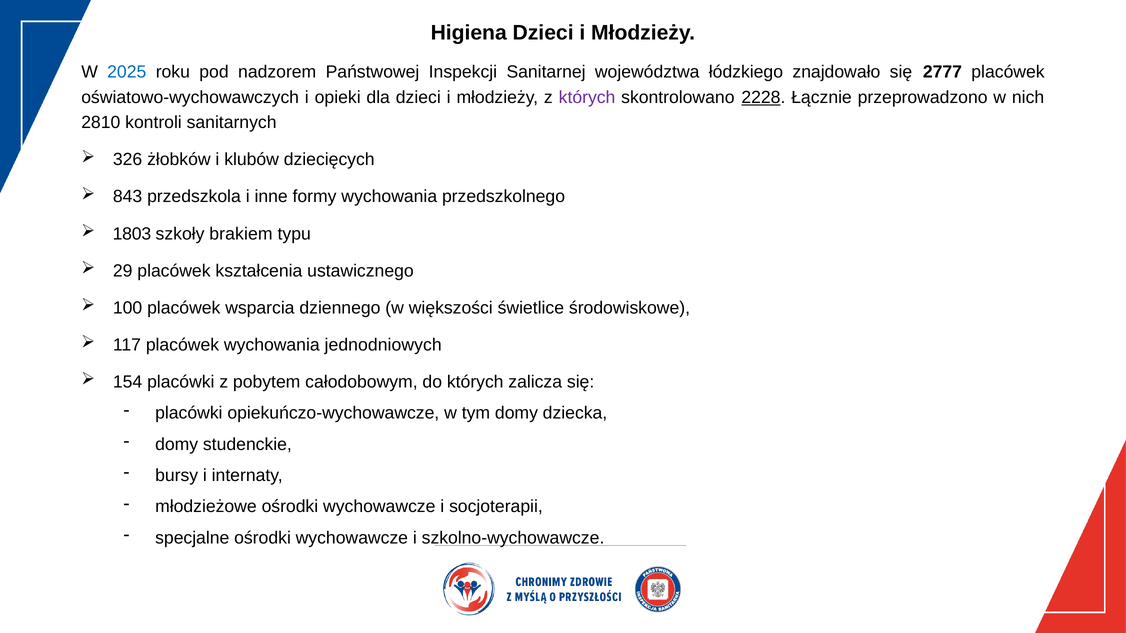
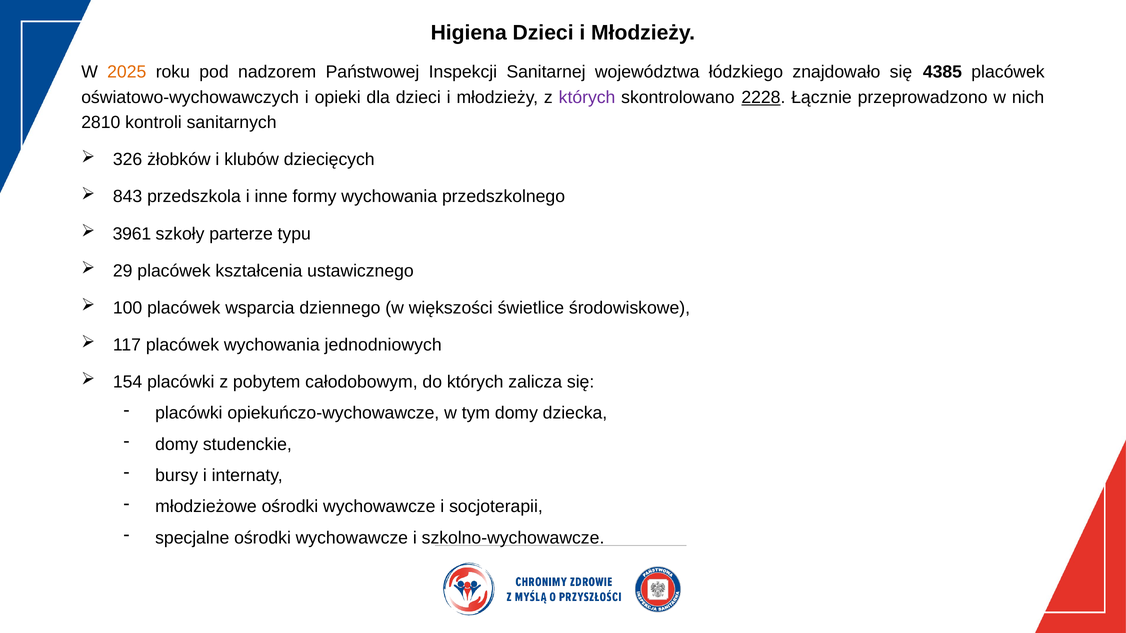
2025 colour: blue -> orange
2777: 2777 -> 4385
1803: 1803 -> 3961
brakiem: brakiem -> parterze
